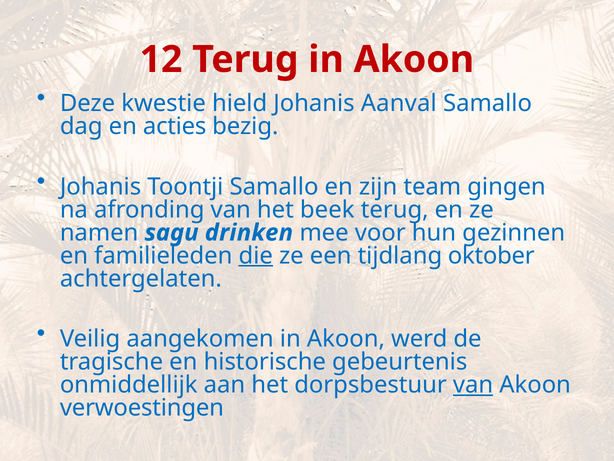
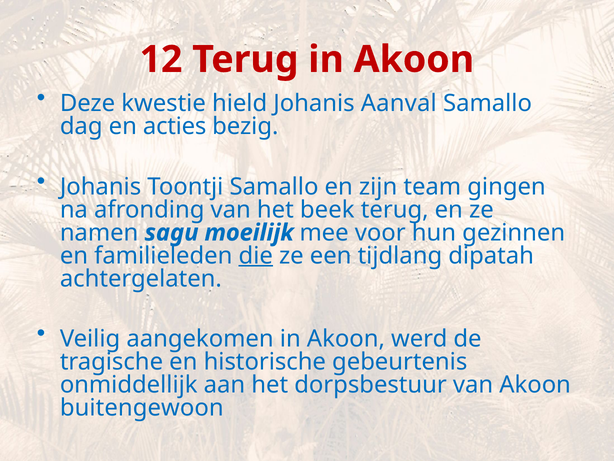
drinken: drinken -> moeilijk
oktober: oktober -> dipatah
van at (473, 385) underline: present -> none
verwoestingen: verwoestingen -> buitengewoon
